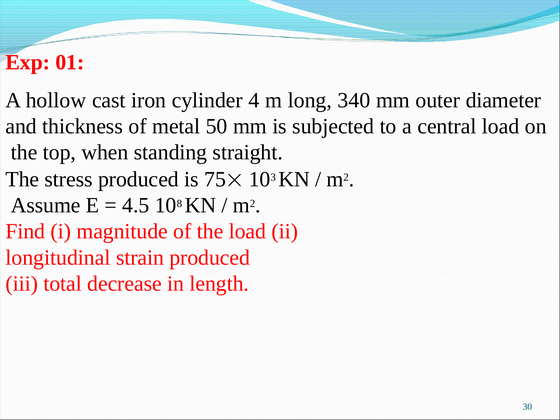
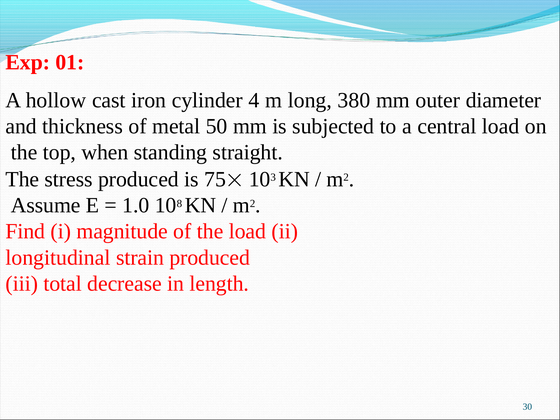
340: 340 -> 380
4.5: 4.5 -> 1.0
